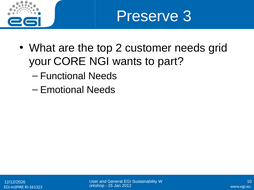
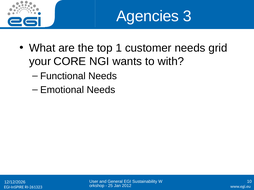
Preserve: Preserve -> Agencies
2: 2 -> 1
part: part -> with
